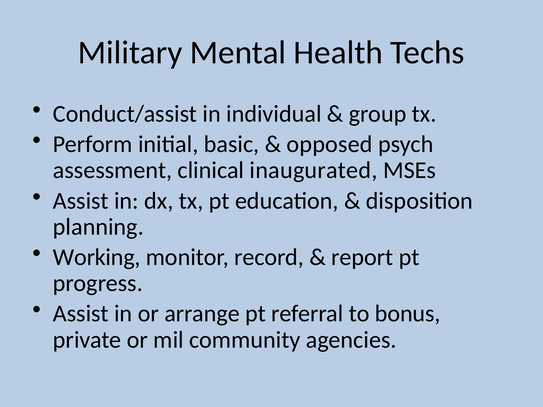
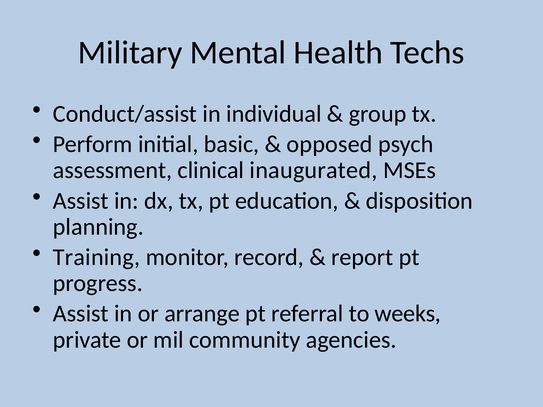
Working: Working -> Training
bonus: bonus -> weeks
